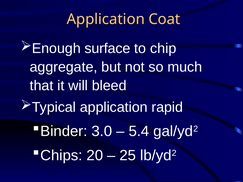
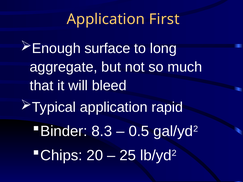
Coat: Coat -> First
chip: chip -> long
3.0: 3.0 -> 8.3
5.4: 5.4 -> 0.5
